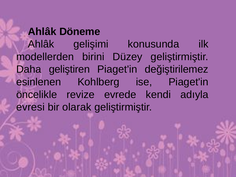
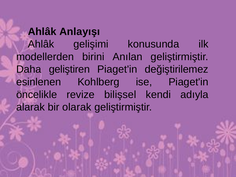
Döneme: Döneme -> Anlayışı
Düzey: Düzey -> Anılan
evrede: evrede -> bilişsel
evresi: evresi -> alarak
